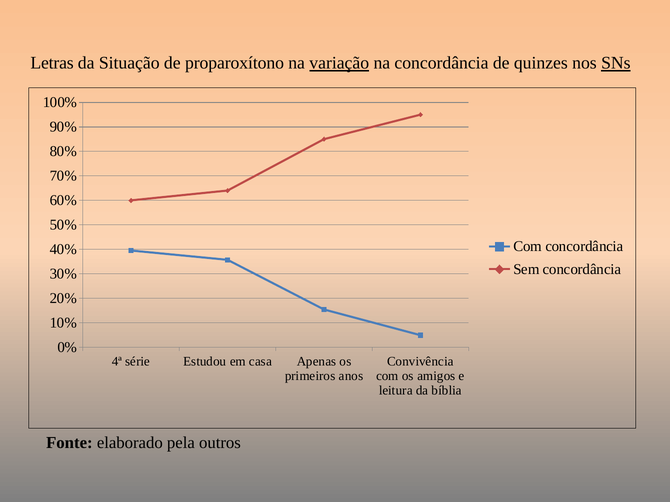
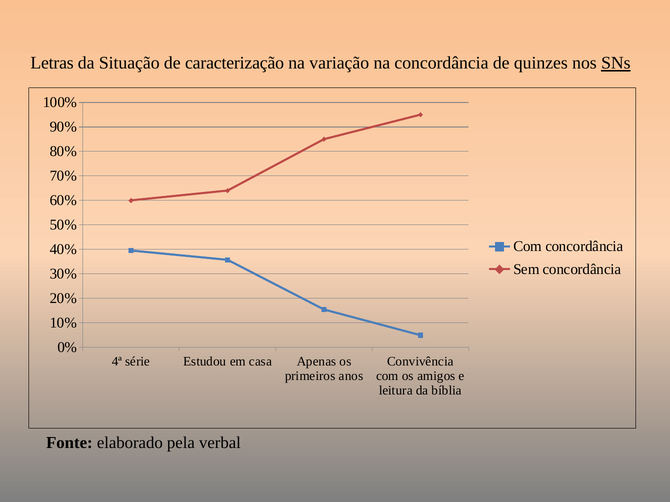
proparoxítono: proparoxítono -> caracterização
variação underline: present -> none
outros: outros -> verbal
